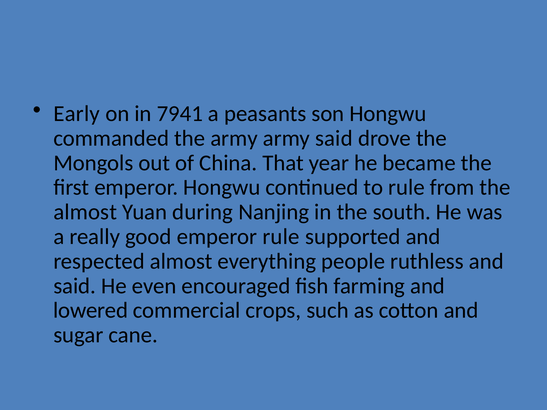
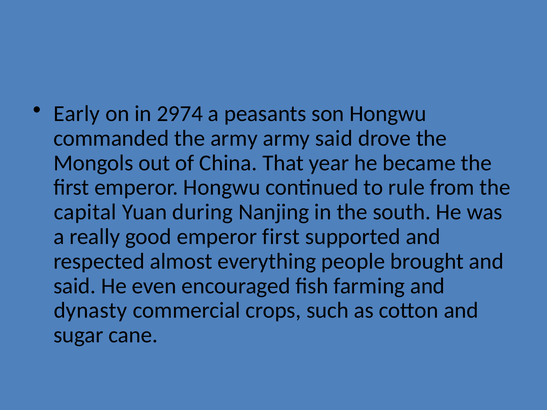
7941: 7941 -> 2974
almost at (85, 212): almost -> capital
emperor rule: rule -> first
ruthless: ruthless -> brought
lowered: lowered -> dynasty
